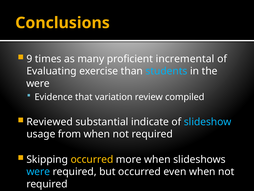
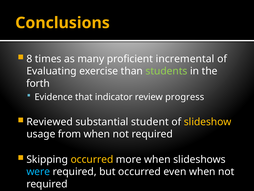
9: 9 -> 8
students colour: light blue -> light green
were at (38, 83): were -> forth
variation: variation -> indicator
compiled: compiled -> progress
indicate: indicate -> student
slideshow colour: light blue -> yellow
